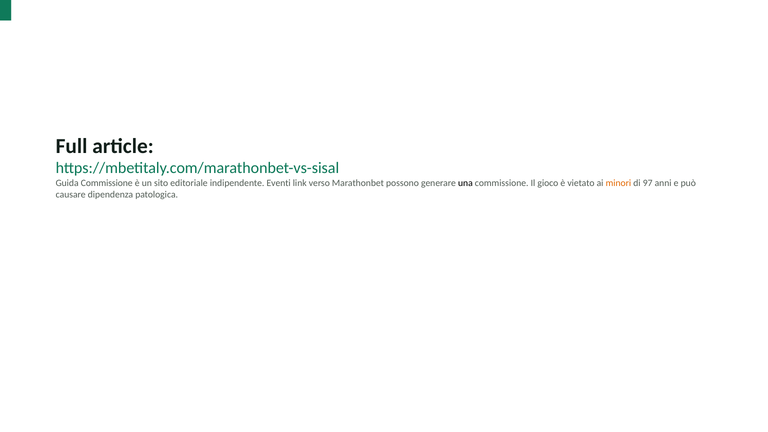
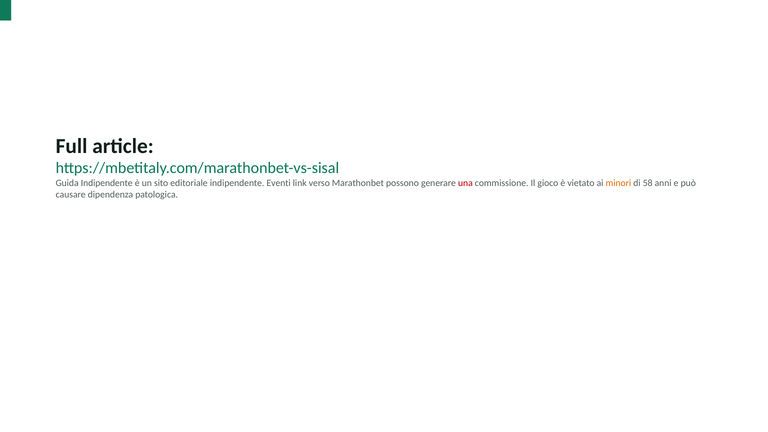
Guida Commissione: Commissione -> Indipendente
una colour: black -> red
97: 97 -> 58
